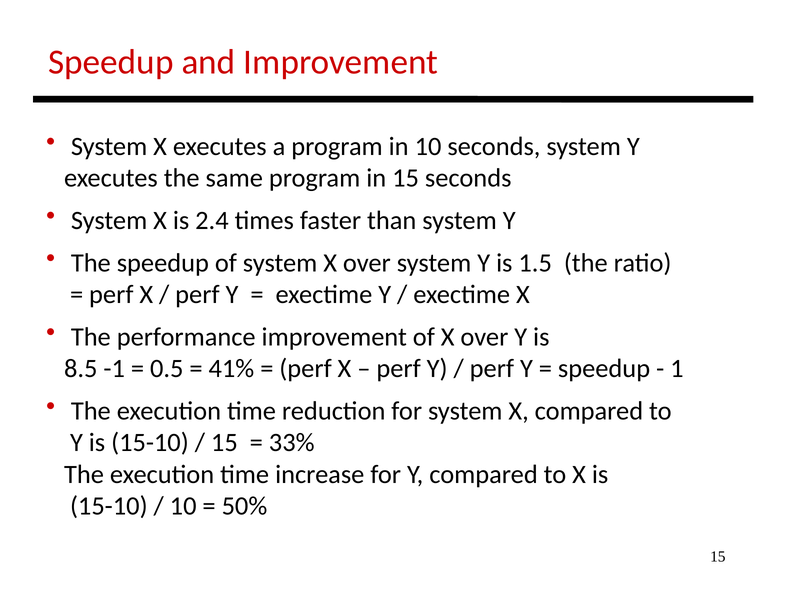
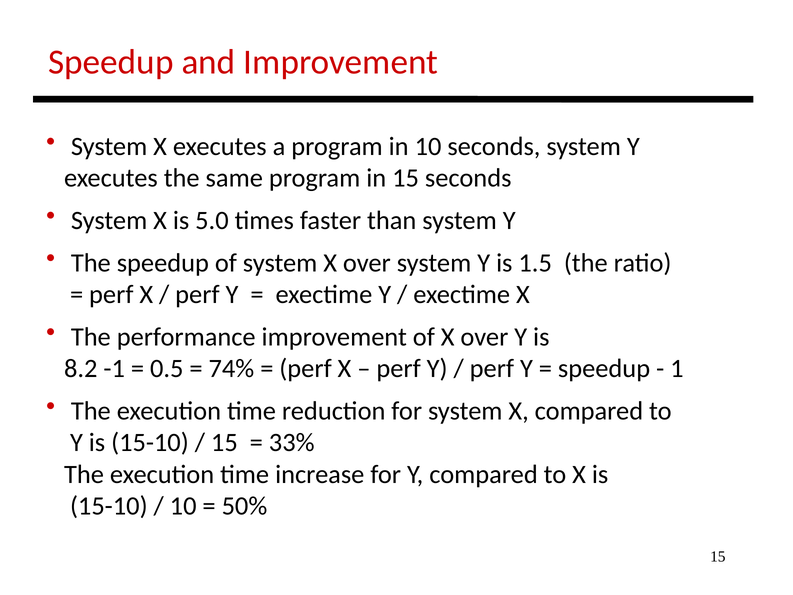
2.4: 2.4 -> 5.0
8.5: 8.5 -> 8.2
41%: 41% -> 74%
